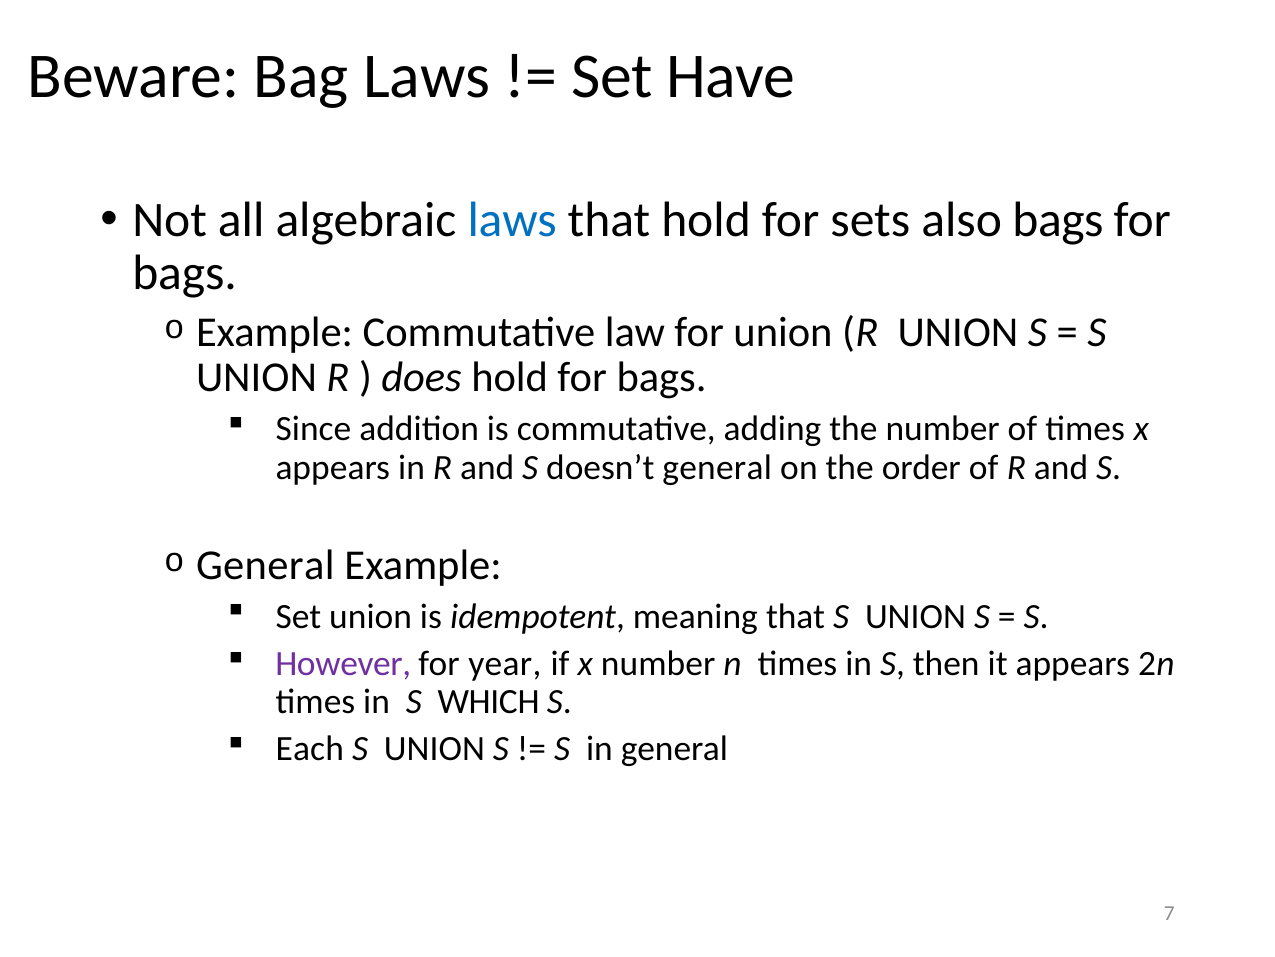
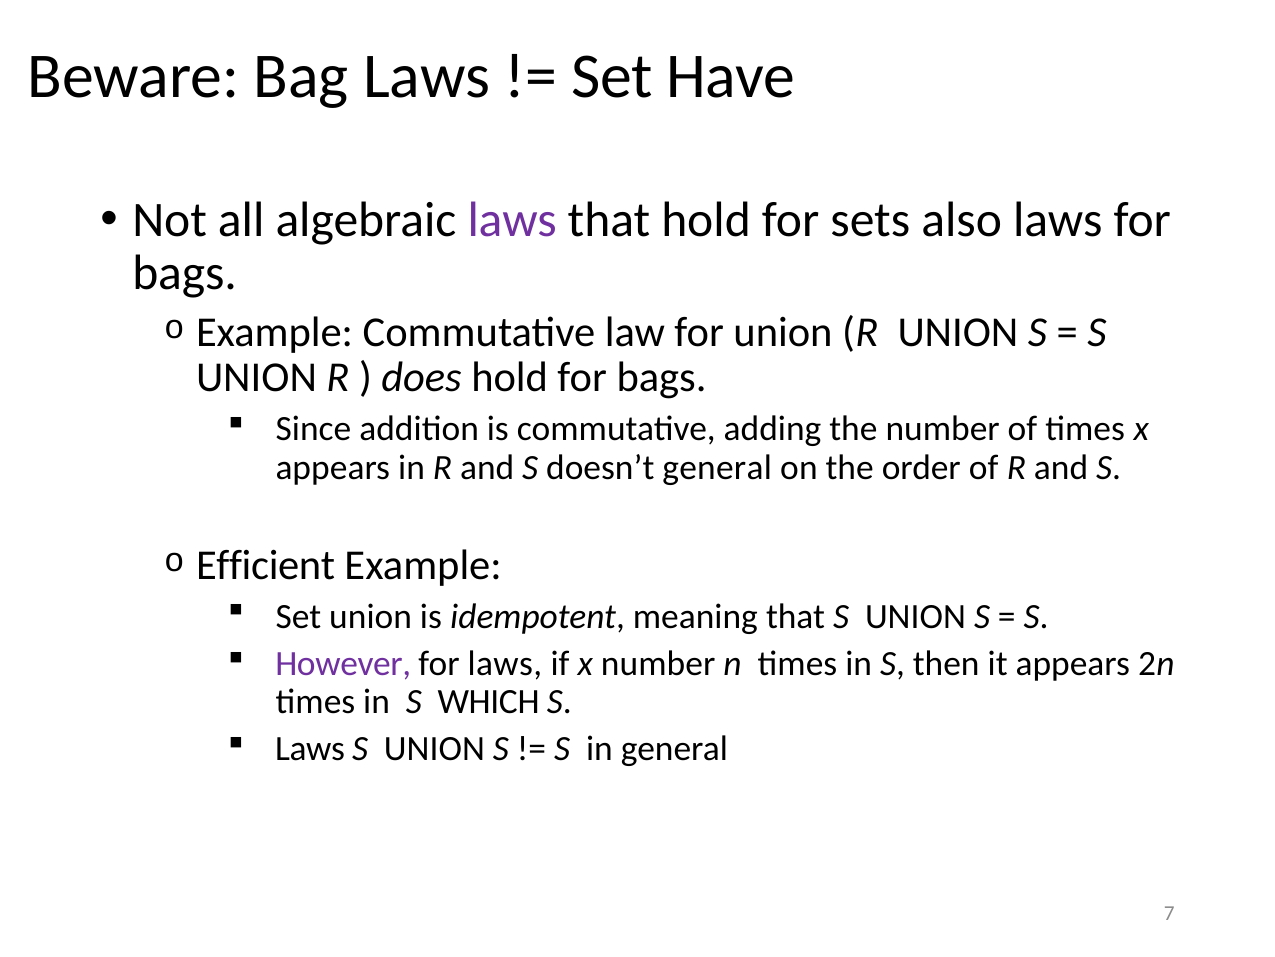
laws at (512, 220) colour: blue -> purple
also bags: bags -> laws
General at (265, 565): General -> Efficient
for year: year -> laws
Each at (310, 748): Each -> Laws
